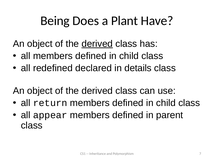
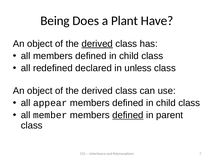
details: details -> unless
return: return -> appear
appear: appear -> member
defined at (128, 115) underline: none -> present
